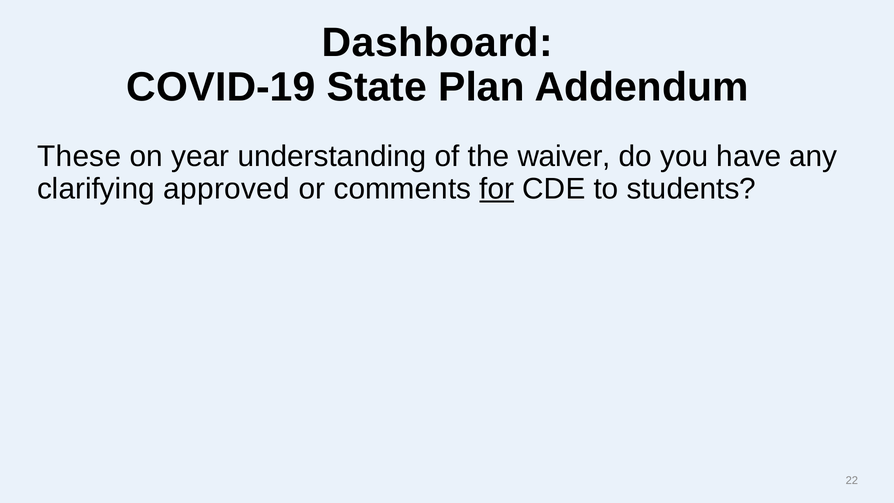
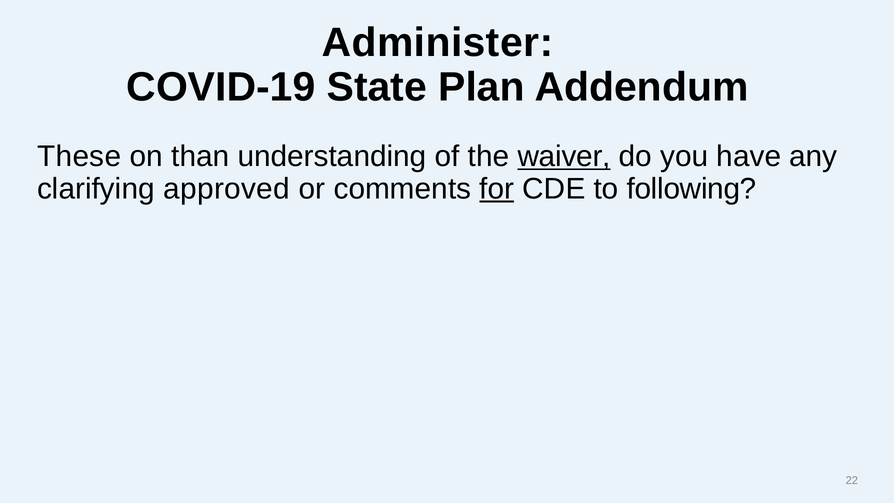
Dashboard: Dashboard -> Administer
year: year -> than
waiver underline: none -> present
students: students -> following
